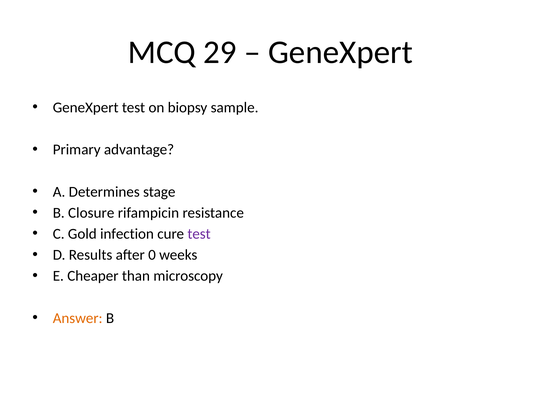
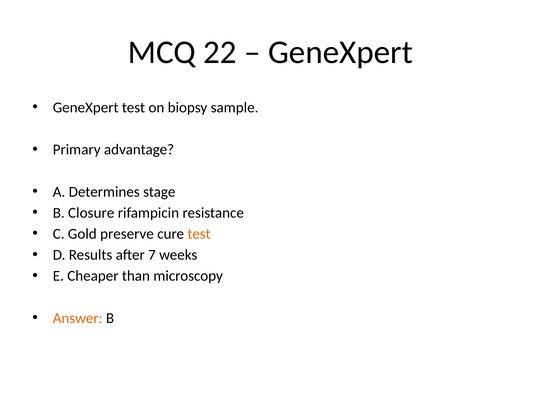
29: 29 -> 22
infection: infection -> preserve
test at (199, 234) colour: purple -> orange
0: 0 -> 7
